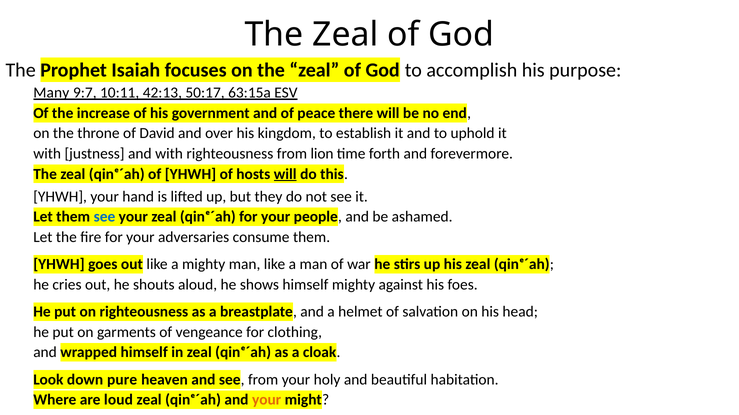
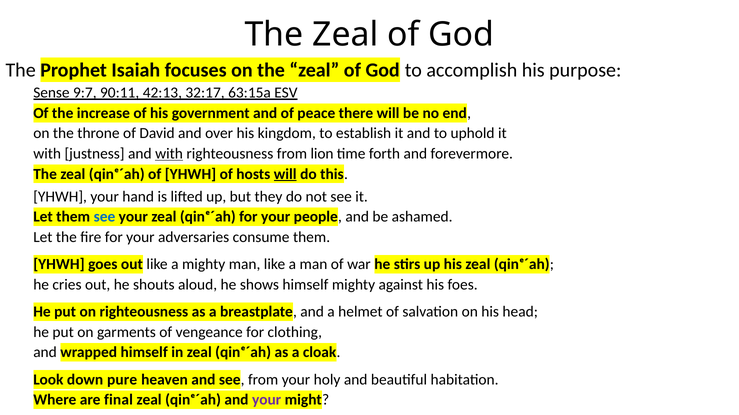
Many: Many -> Sense
10:11: 10:11 -> 90:11
50:17: 50:17 -> 32:17
with at (169, 154) underline: none -> present
loud: loud -> final
your at (267, 400) colour: orange -> purple
